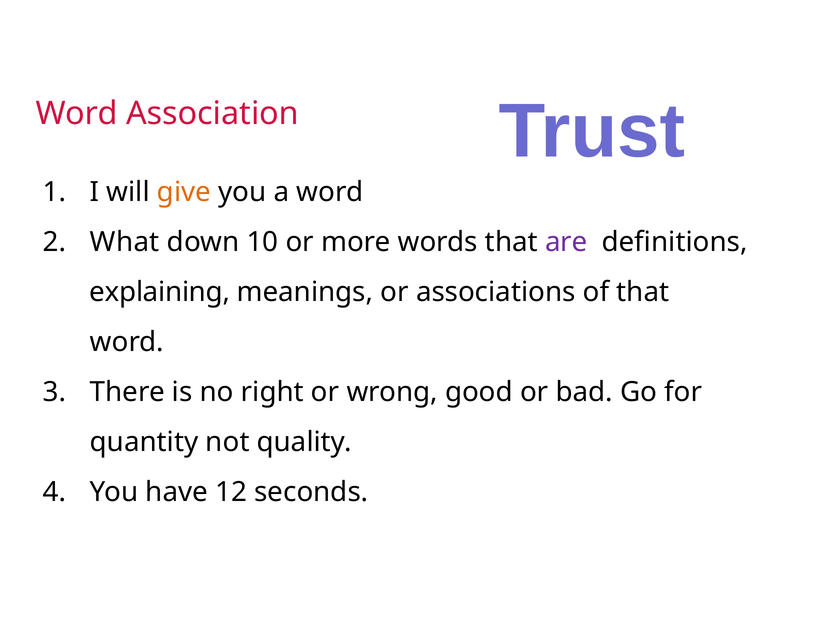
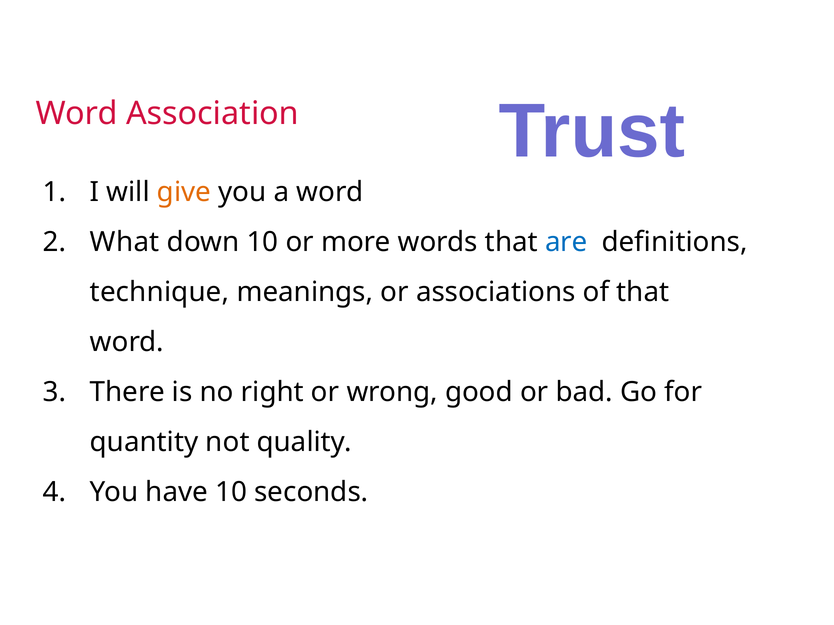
are colour: purple -> blue
explaining: explaining -> technique
have 12: 12 -> 10
